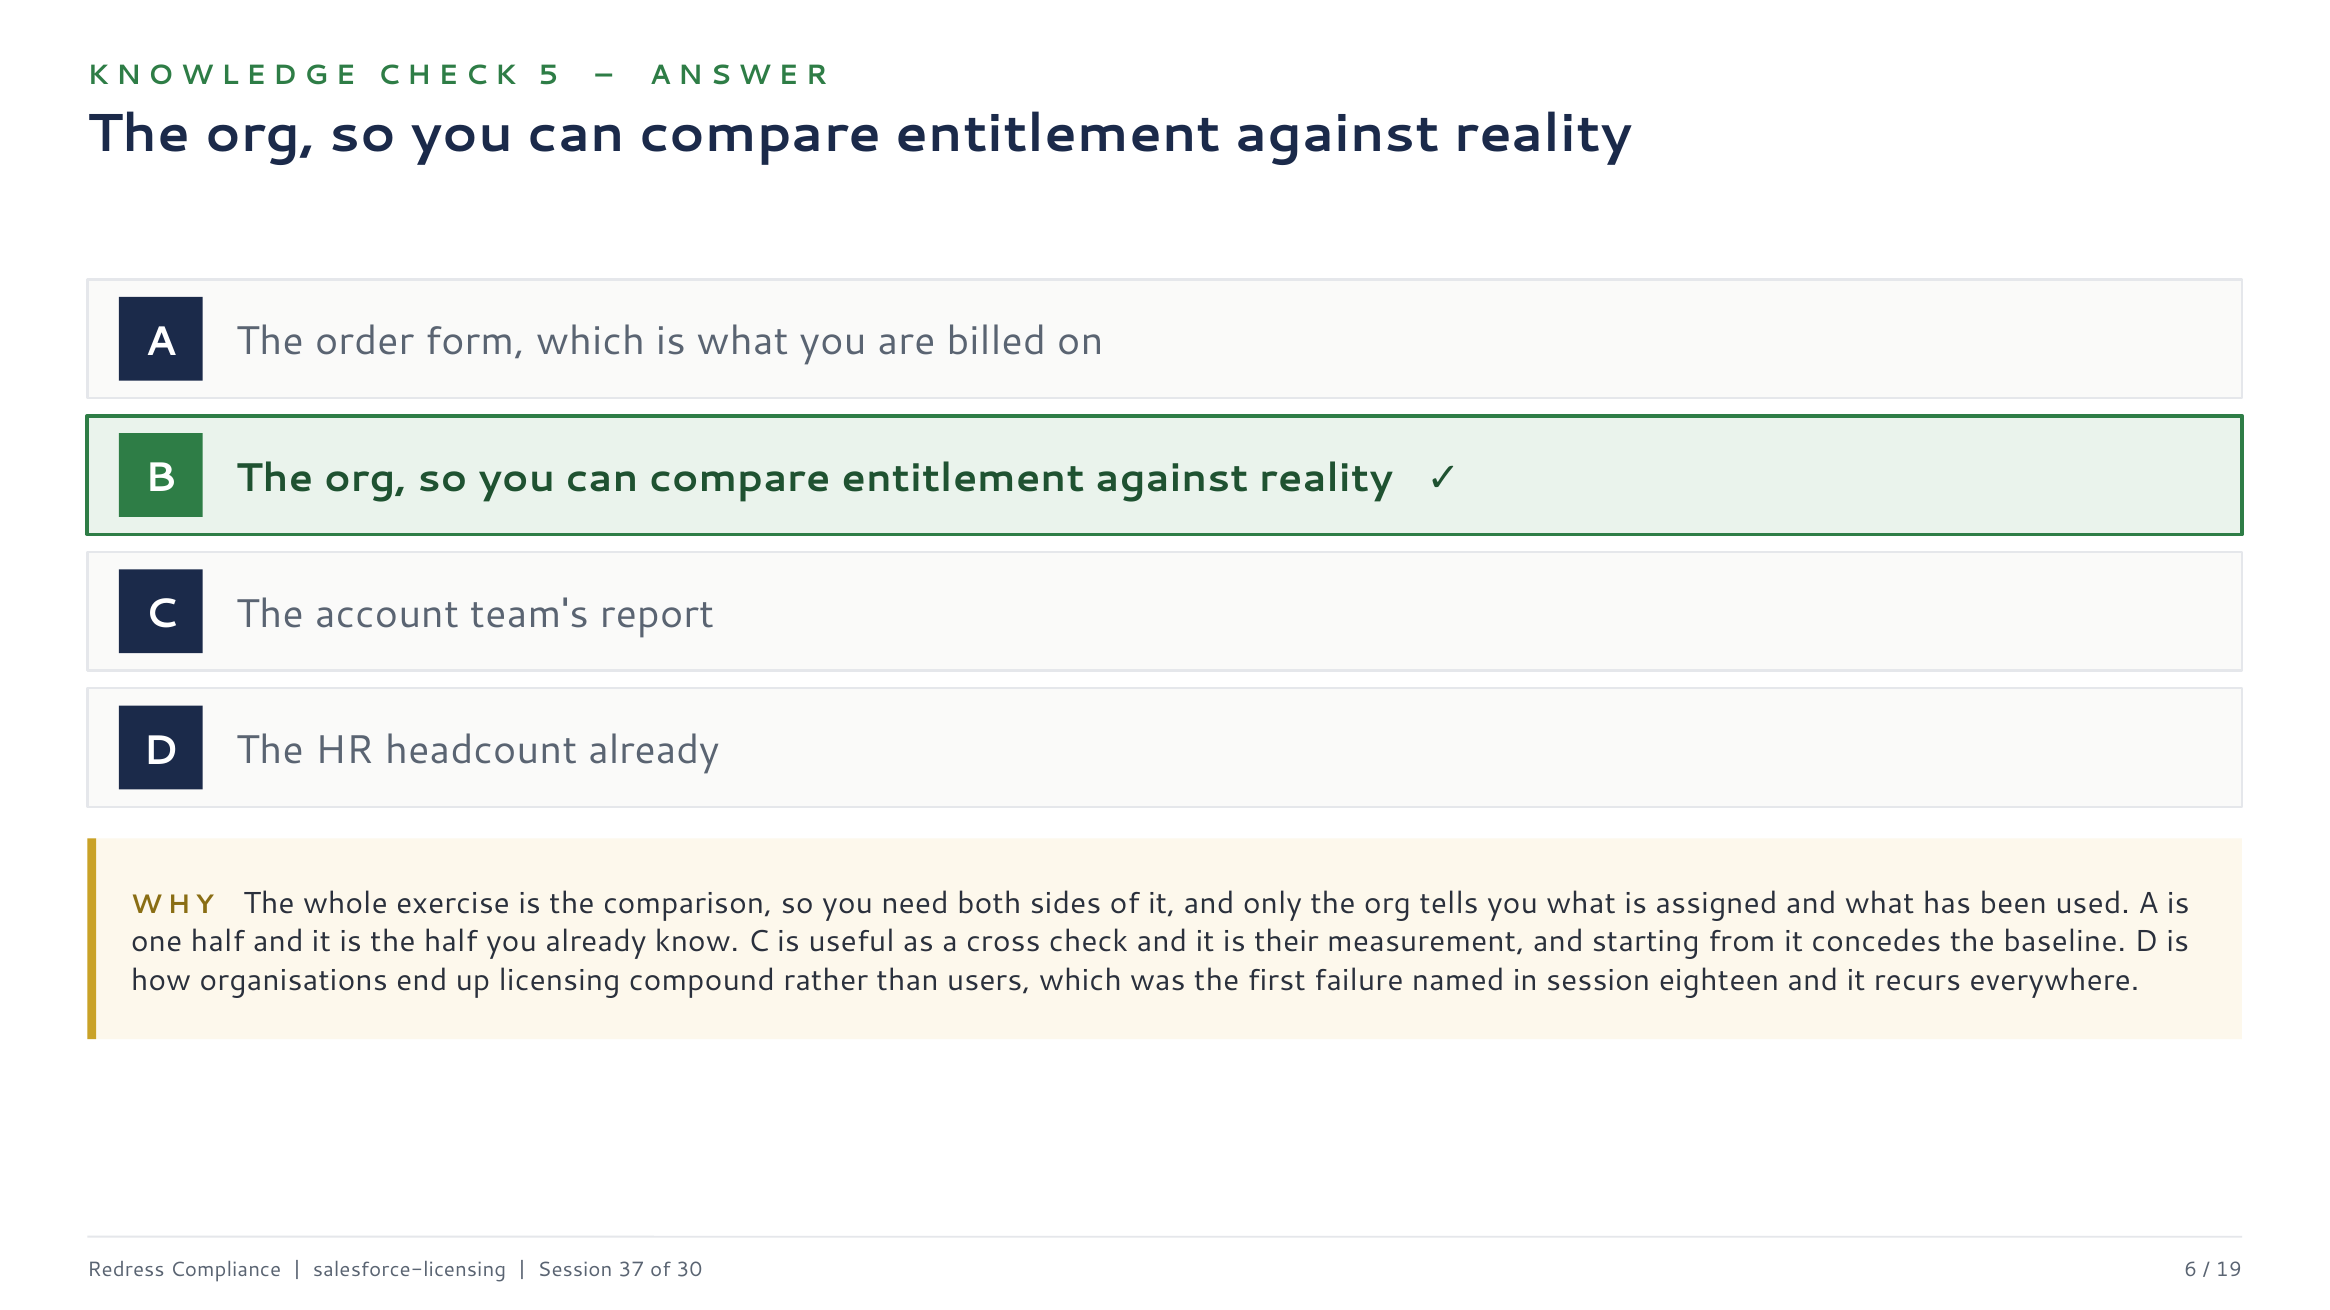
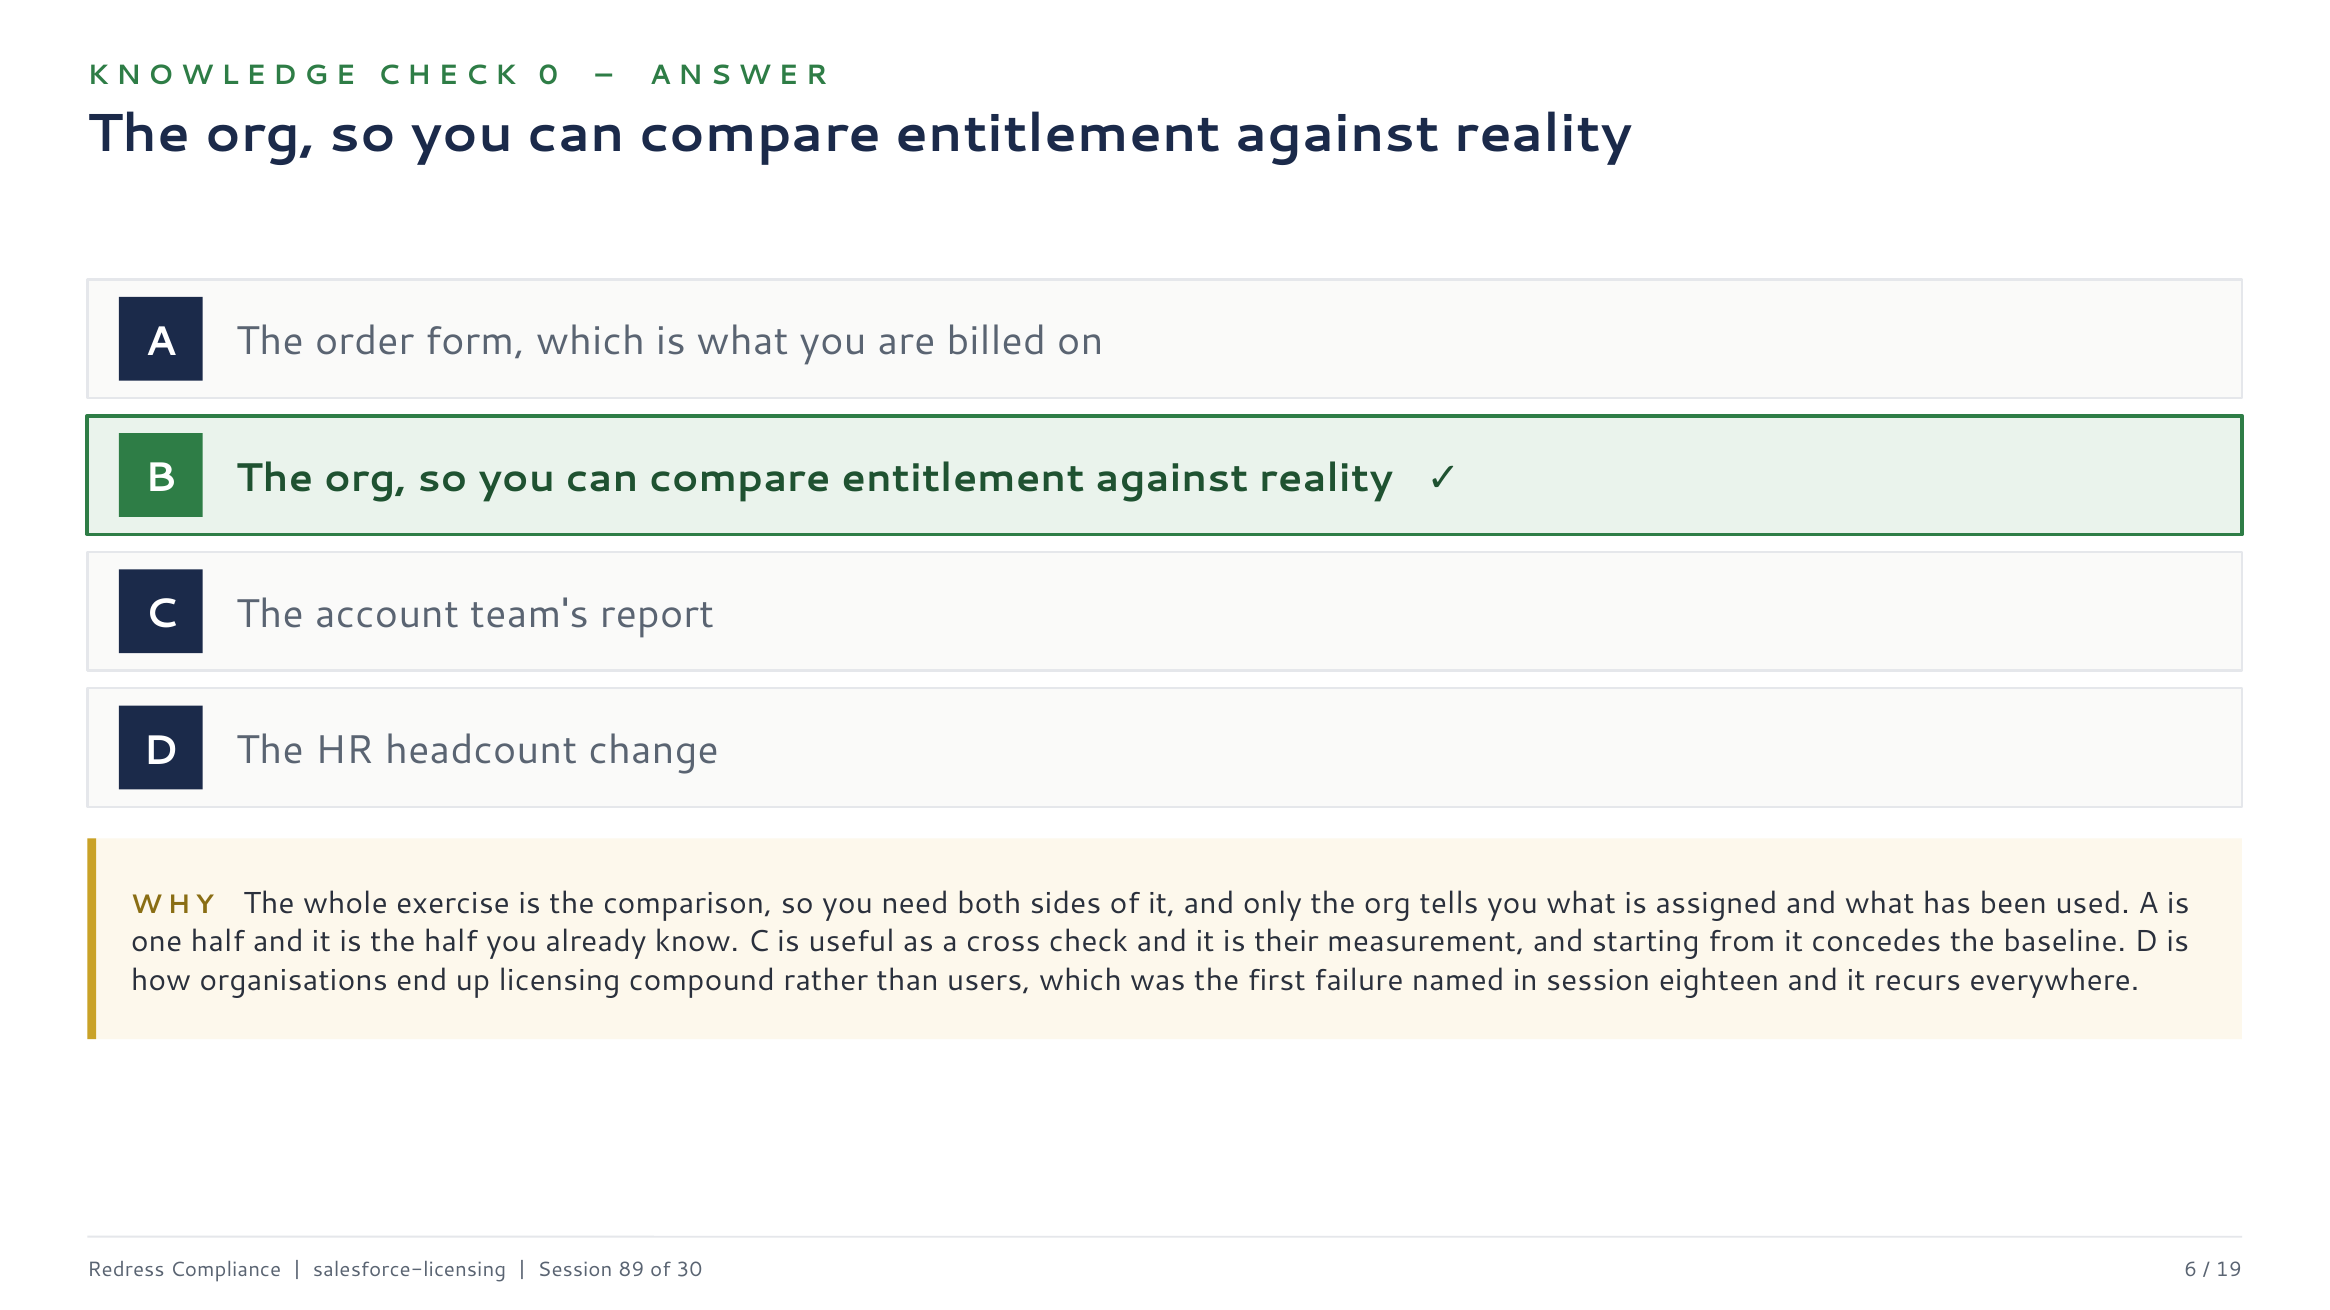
5: 5 -> 0
headcount already: already -> change
37: 37 -> 89
